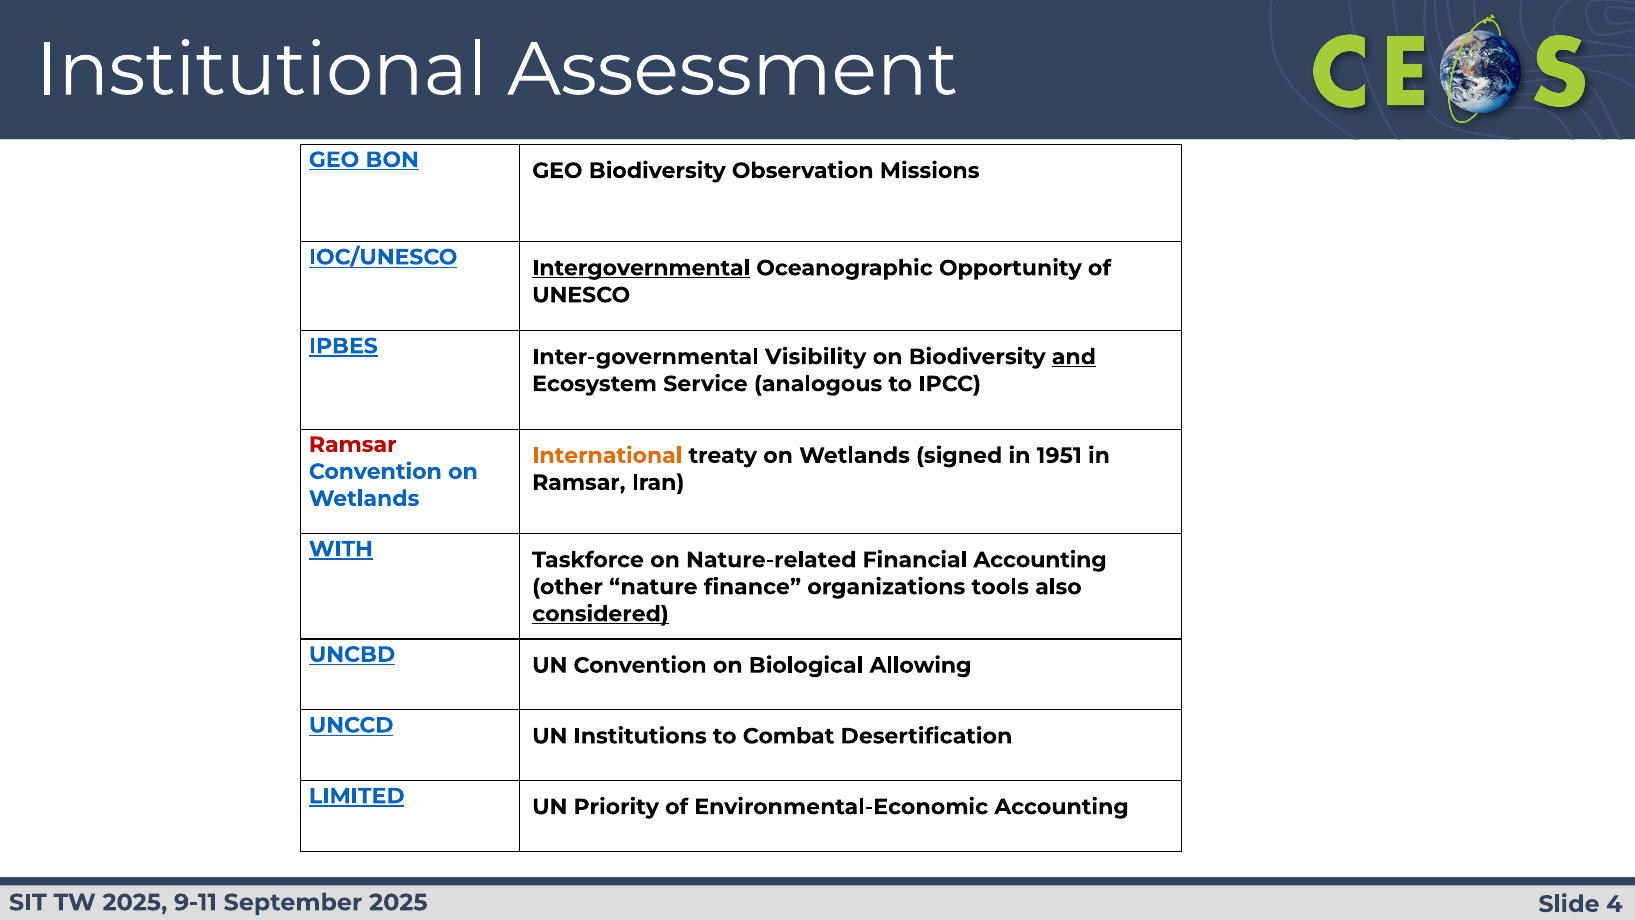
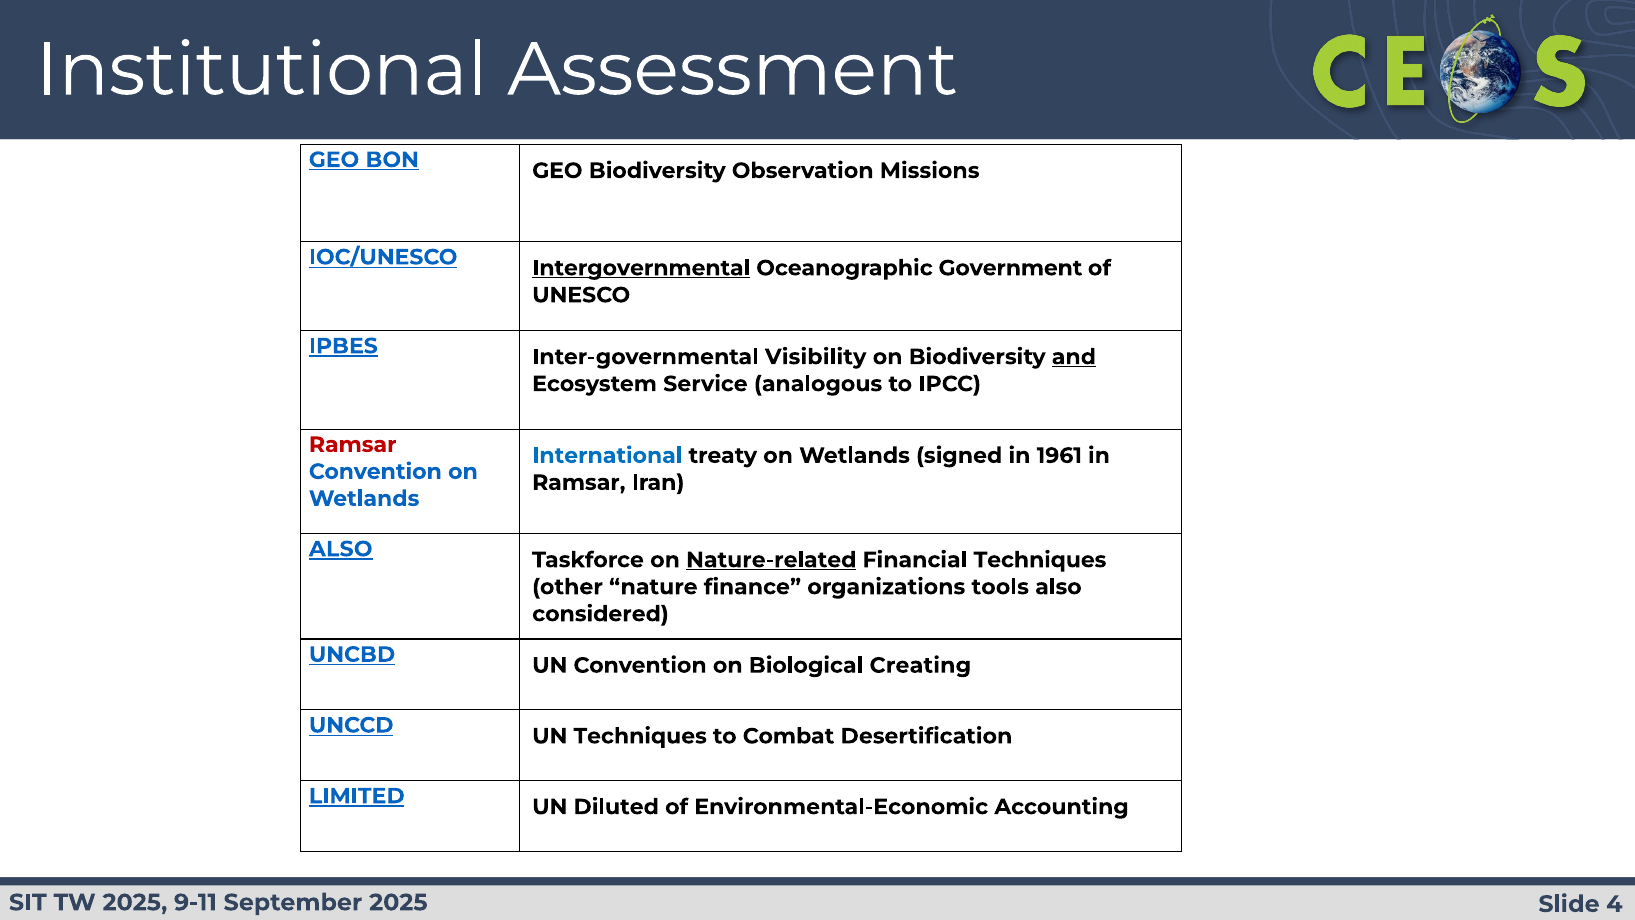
Opportunity: Opportunity -> Government
International colour: orange -> blue
1951: 1951 -> 1961
WITH at (341, 549): WITH -> ALSO
Nature-related underline: none -> present
Financial Accounting: Accounting -> Techniques
considered underline: present -> none
Allowing: Allowing -> Creating
UN Institutions: Institutions -> Techniques
Priority: Priority -> Diluted
